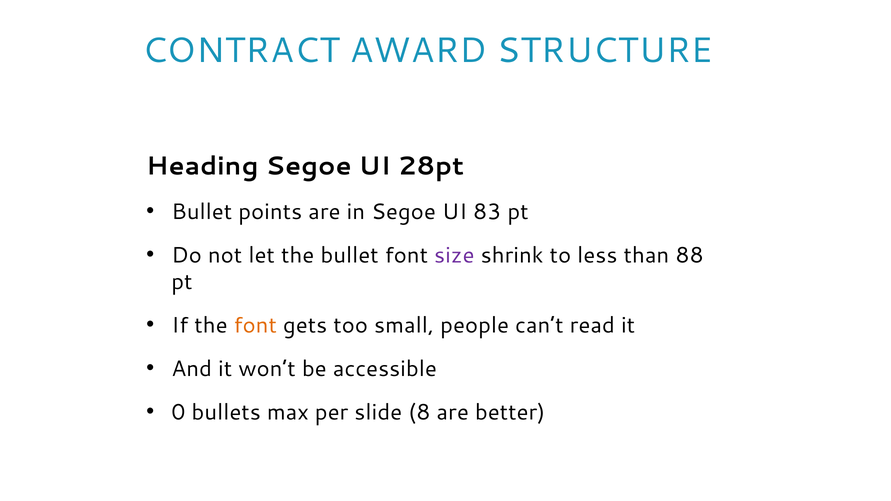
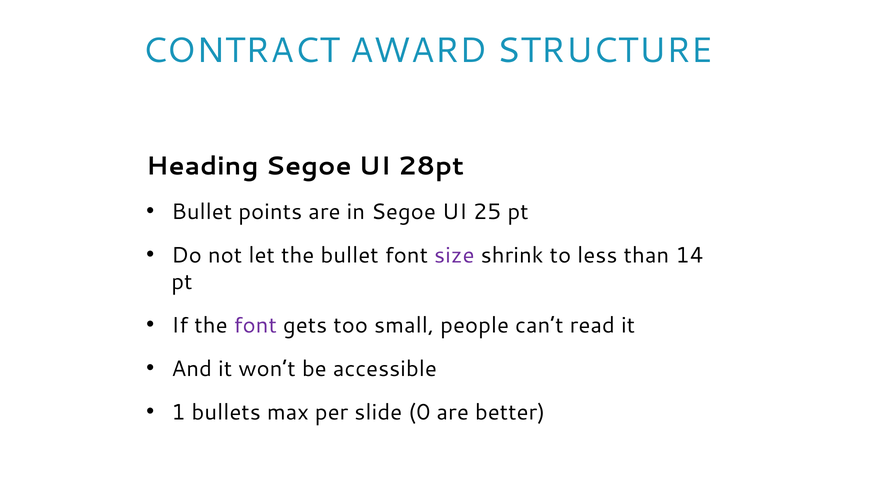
83: 83 -> 25
88: 88 -> 14
font at (255, 325) colour: orange -> purple
0: 0 -> 1
8: 8 -> 0
